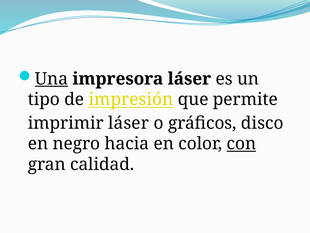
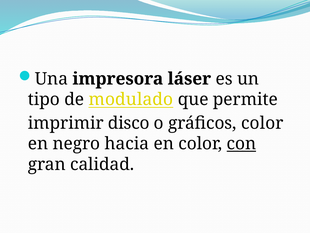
Una underline: present -> none
impresión: impresión -> modulado
imprimir láser: láser -> disco
gráficos disco: disco -> color
